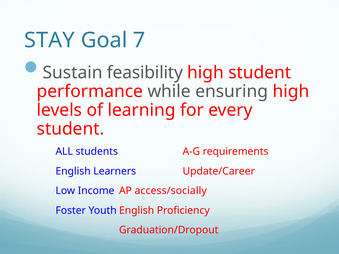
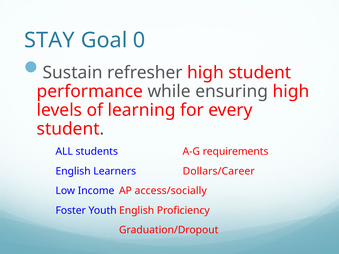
7: 7 -> 0
feasibility: feasibility -> refresher
Update/Career: Update/Career -> Dollars/Career
